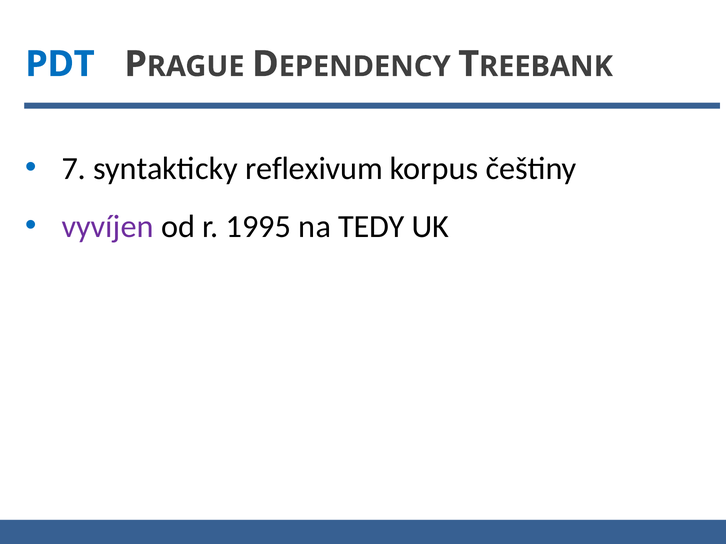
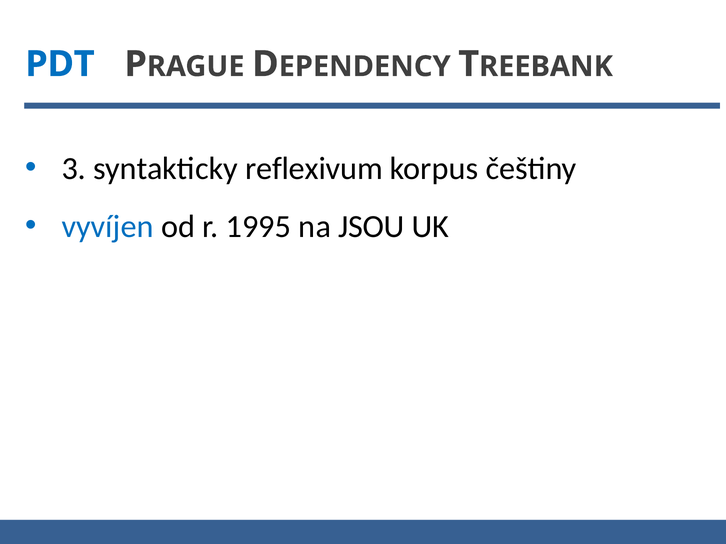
7: 7 -> 3
vyvíjen colour: purple -> blue
TEDY: TEDY -> JSOU
